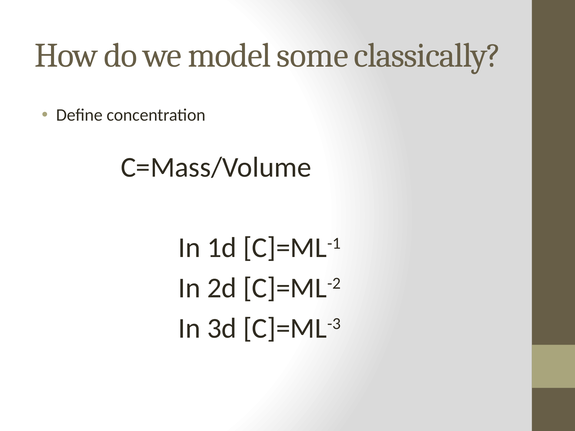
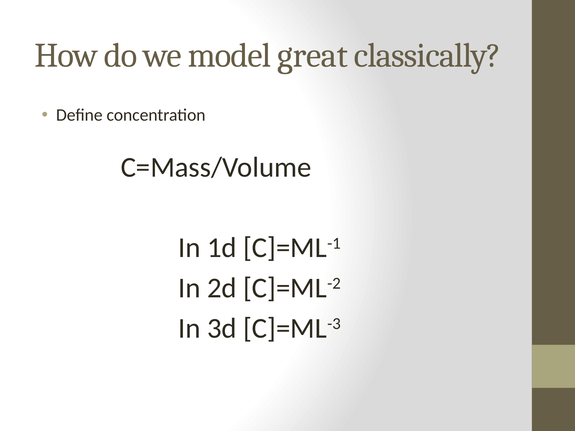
some: some -> great
